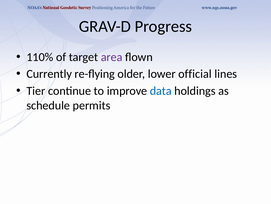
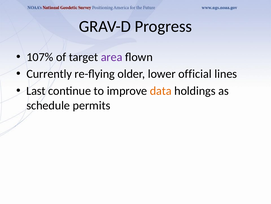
110%: 110% -> 107%
Tier: Tier -> Last
data colour: blue -> orange
